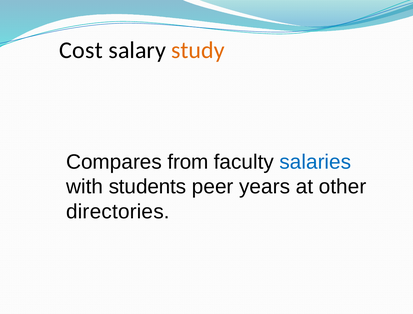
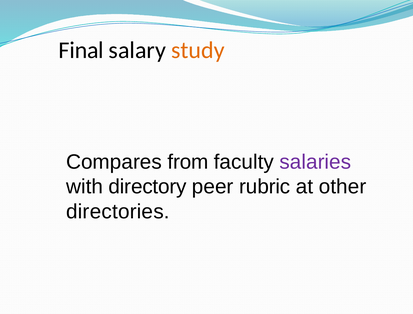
Cost: Cost -> Final
salaries colour: blue -> purple
students: students -> directory
years: years -> rubric
